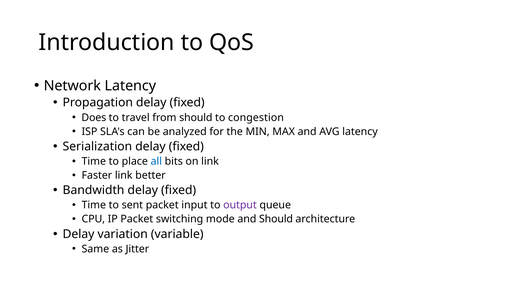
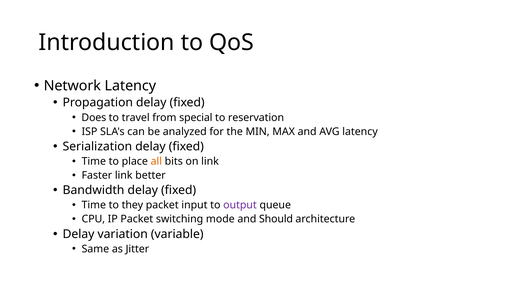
from should: should -> special
congestion: congestion -> reservation
all colour: blue -> orange
sent: sent -> they
